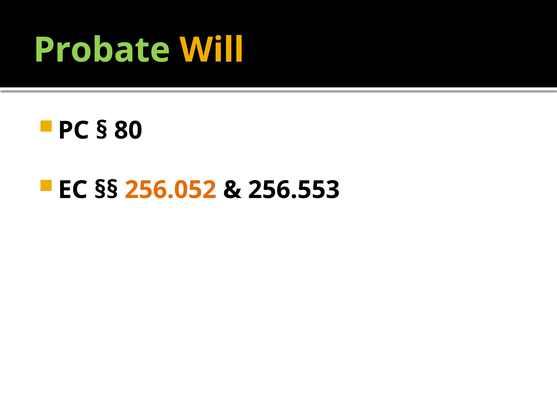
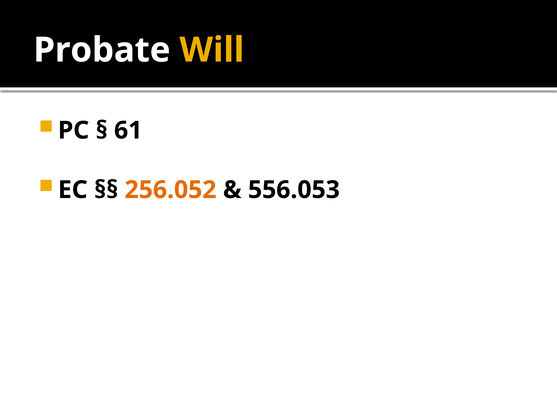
Probate colour: light green -> white
80: 80 -> 61
256.553: 256.553 -> 556.053
